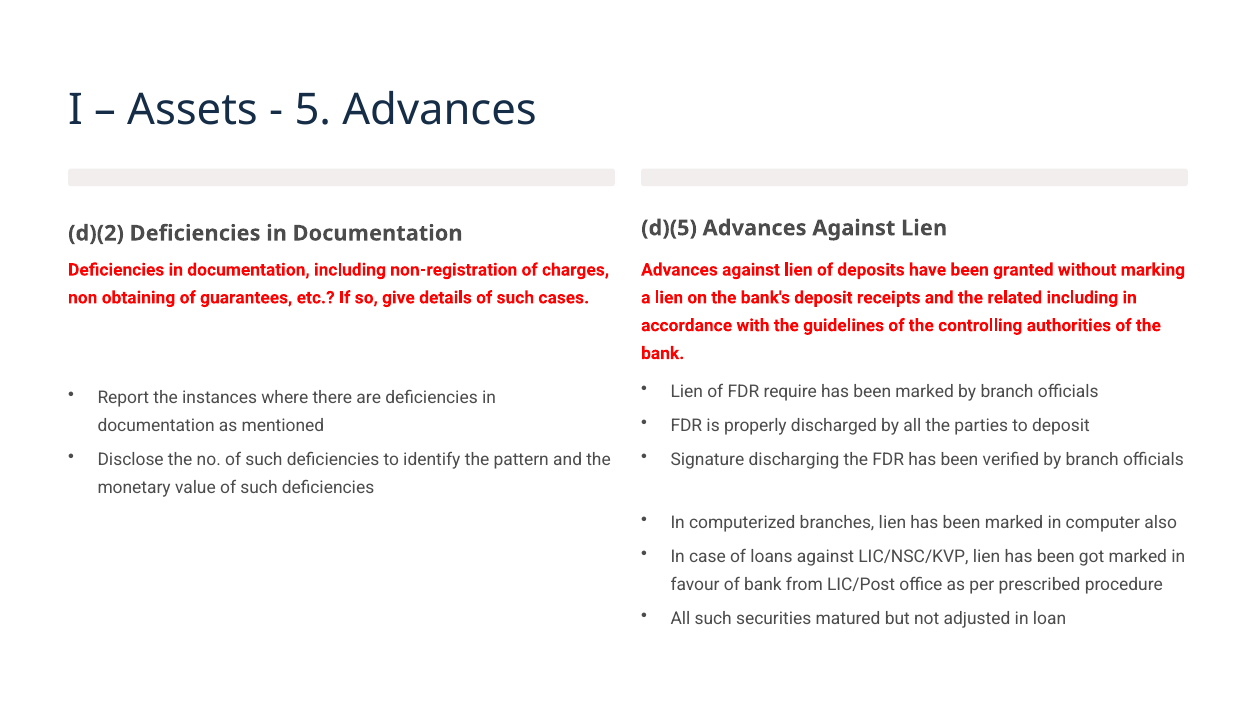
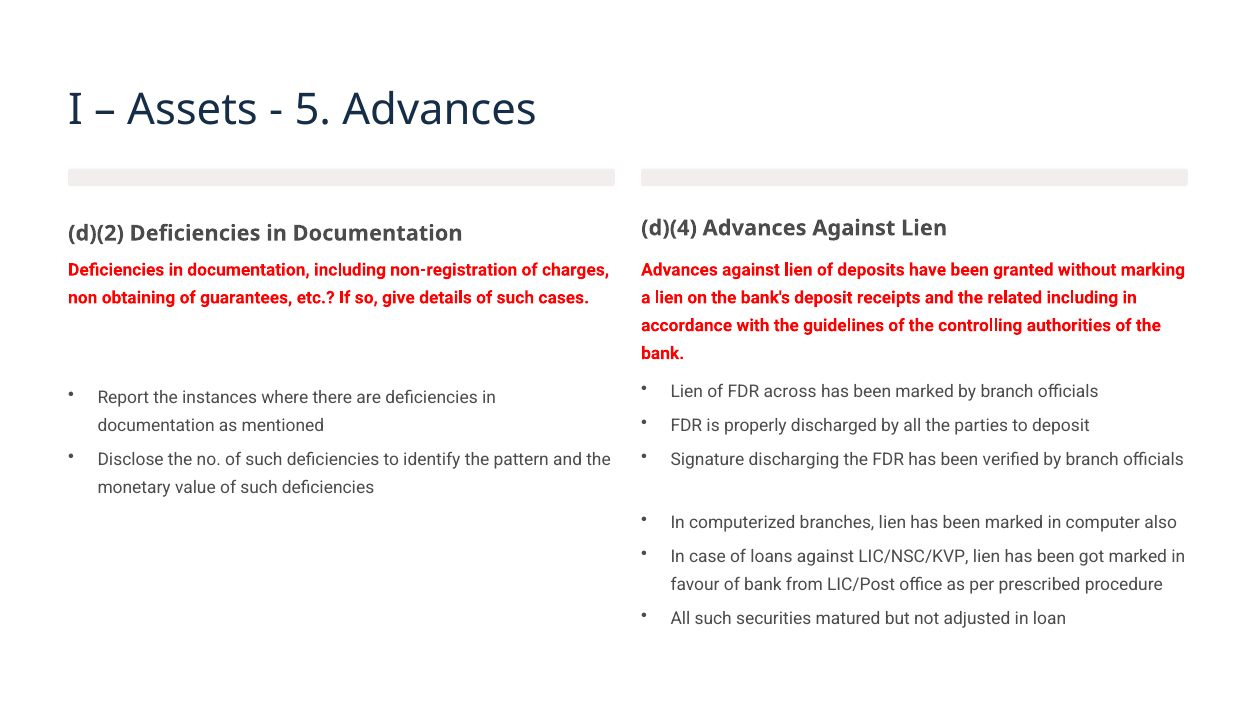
d)(5: d)(5 -> d)(4
require: require -> across
